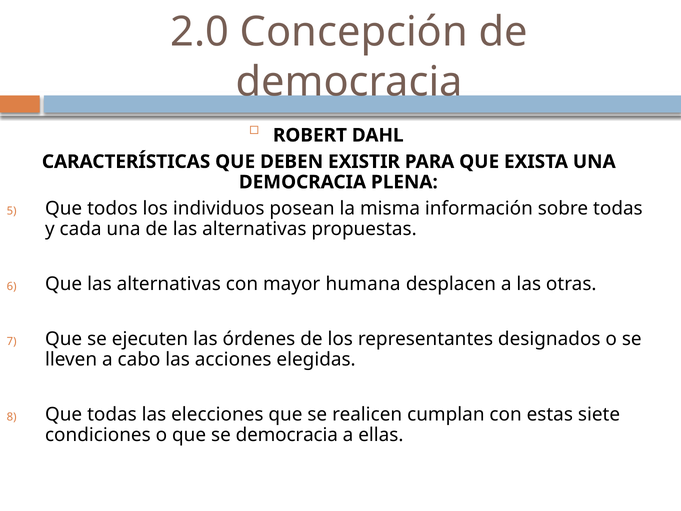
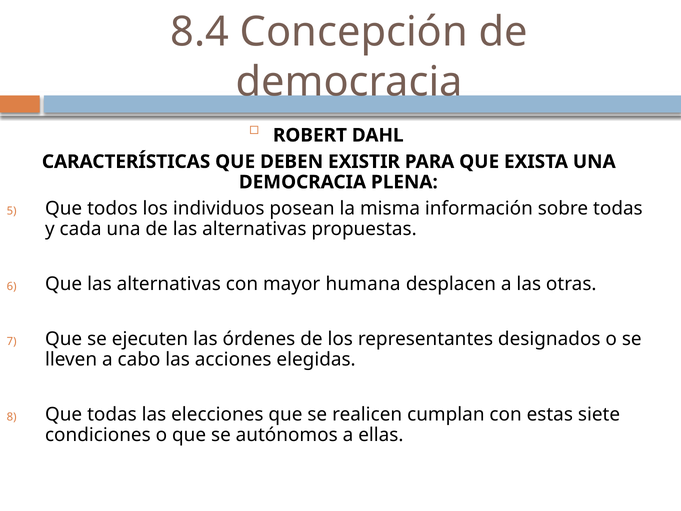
2.0: 2.0 -> 8.4
se democracia: democracia -> autónomos
